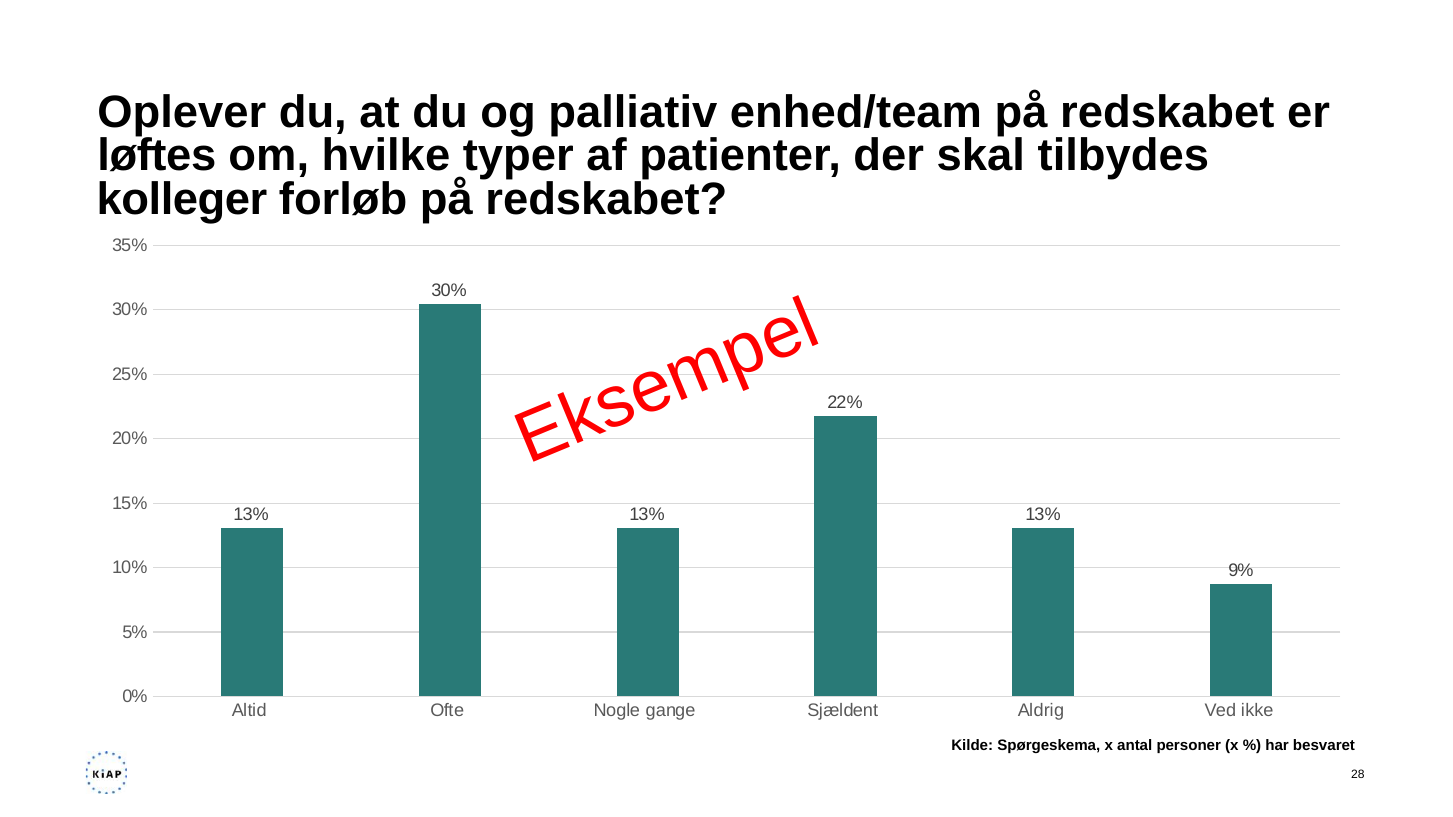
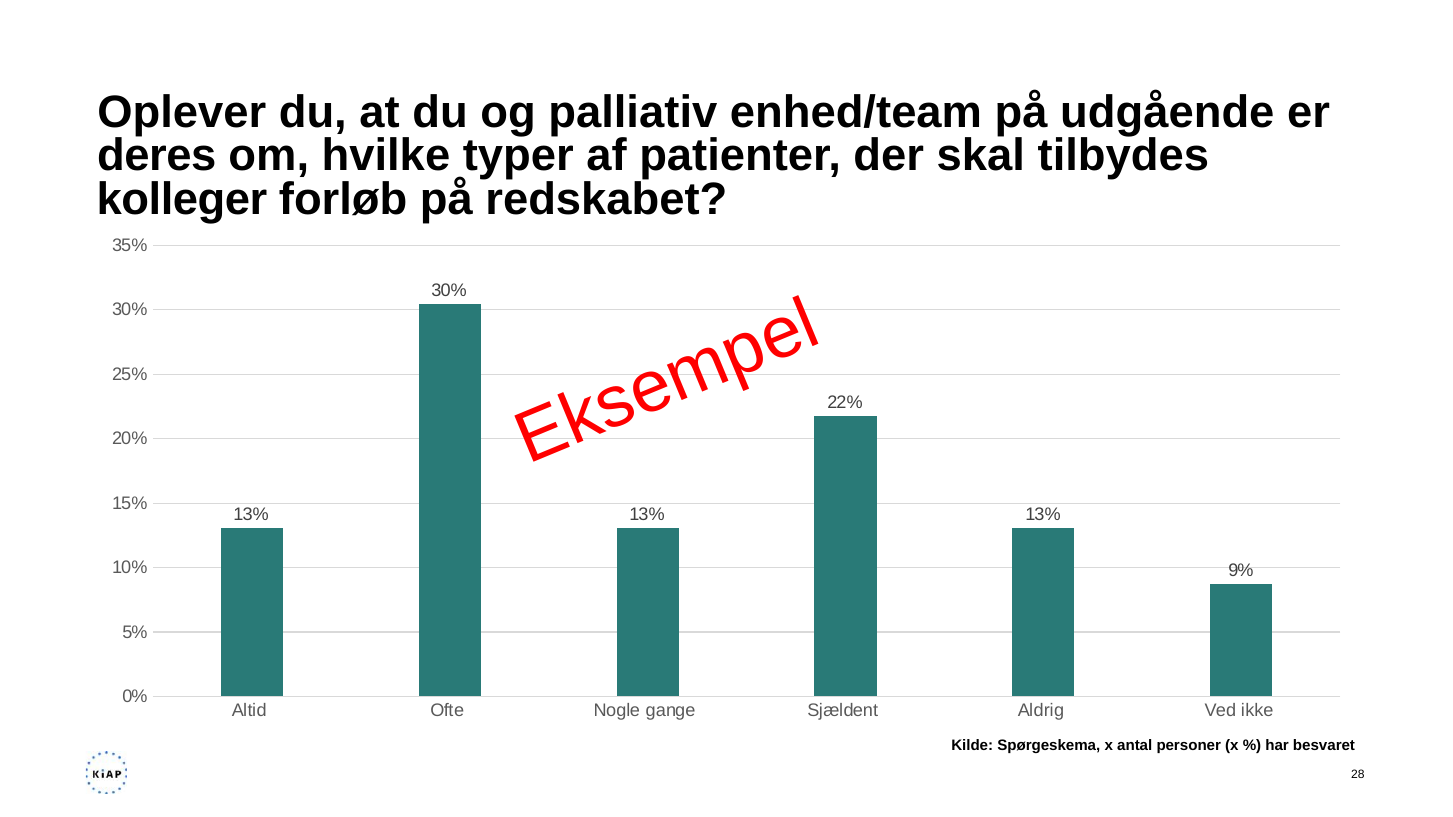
enhed/team på redskabet: redskabet -> udgående
løftes: løftes -> deres
